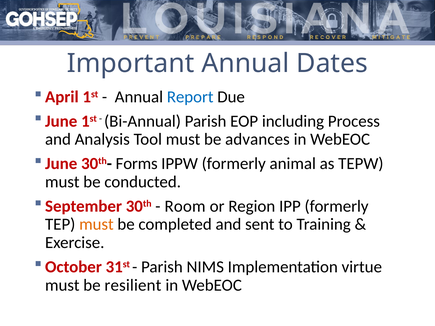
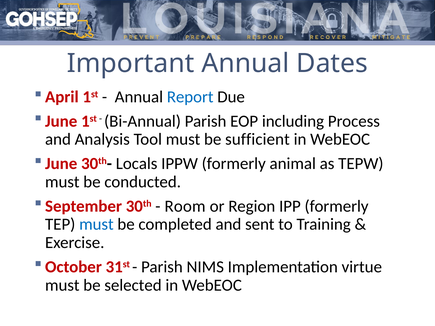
advances: advances -> sufficient
Forms: Forms -> Locals
must at (96, 225) colour: orange -> blue
resilient: resilient -> selected
